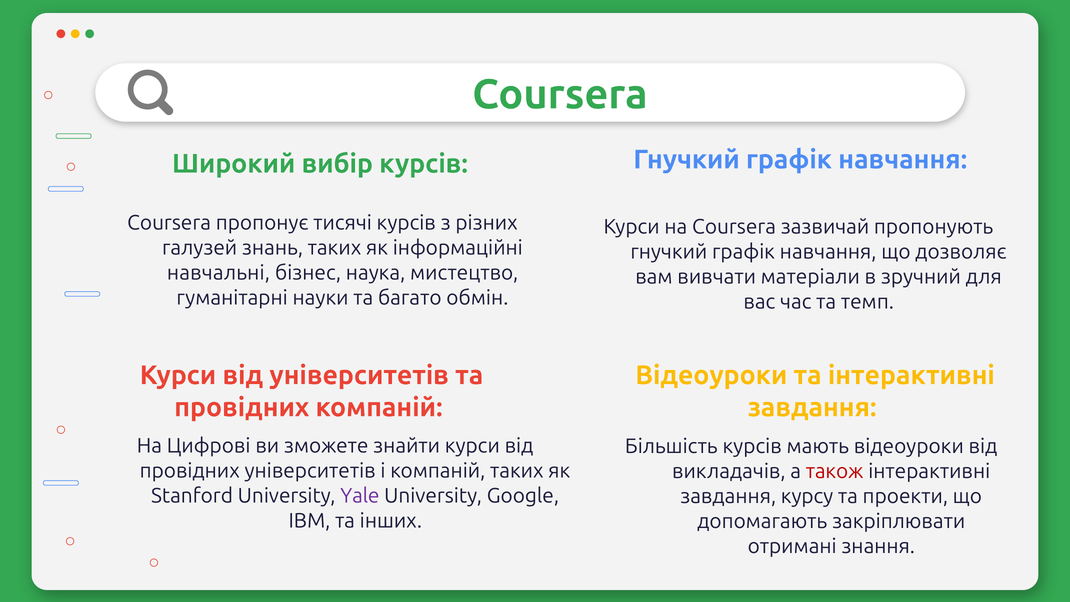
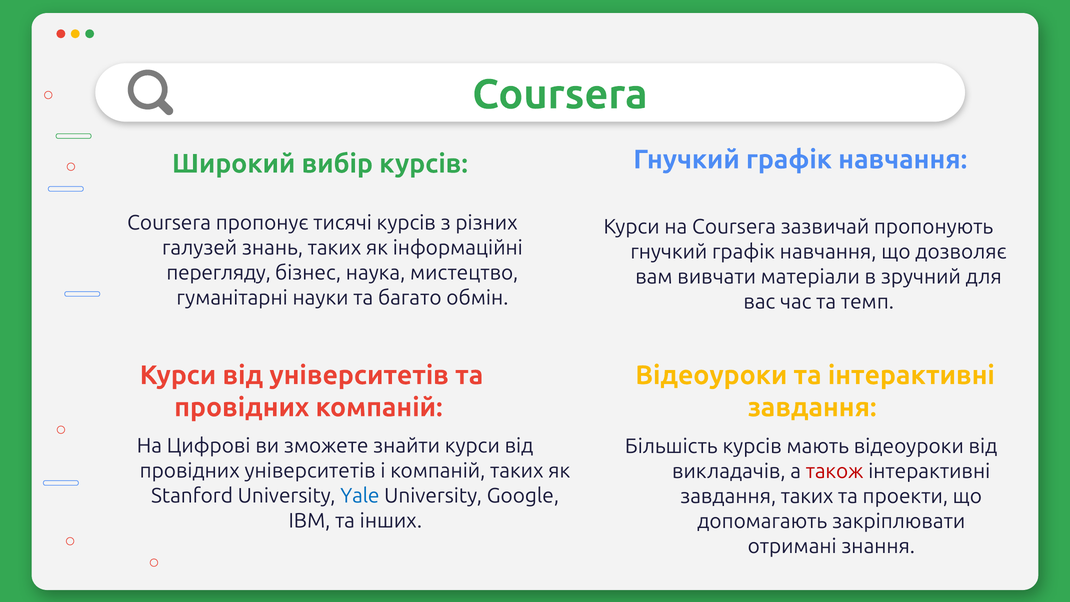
навчальні: навчальні -> перегляду
Yale colour: purple -> blue
завдання курсу: курсу -> таких
